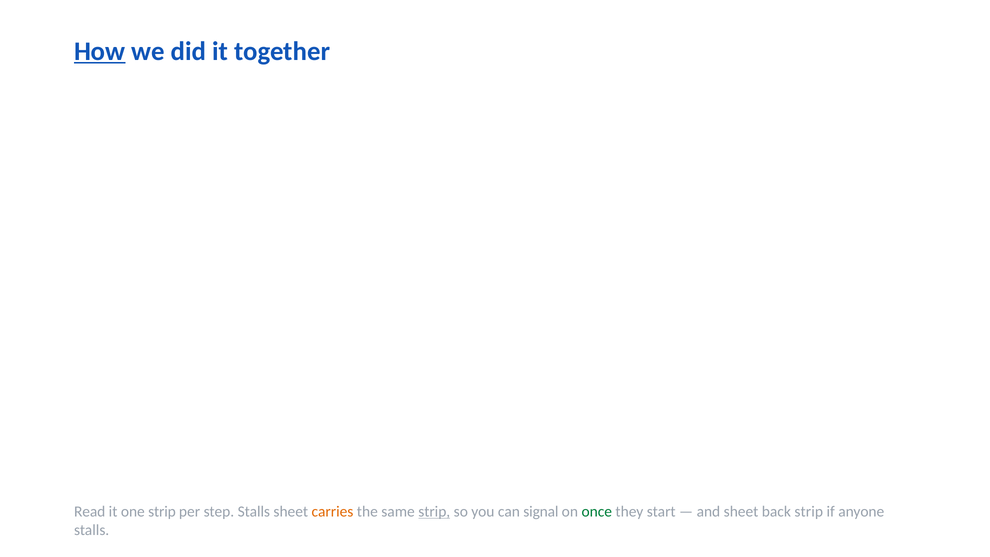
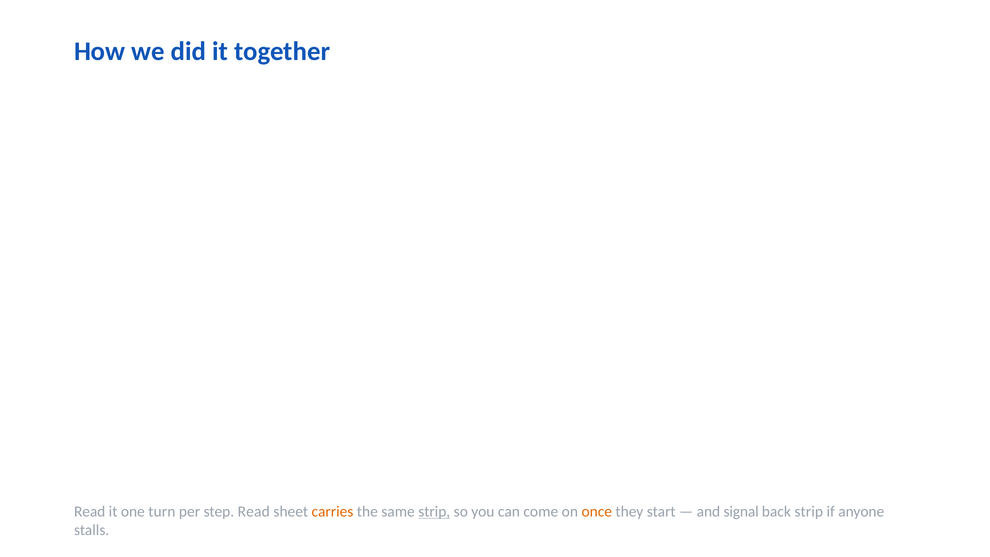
How underline: present -> none
one strip: strip -> turn
step Stalls: Stalls -> Read
signal: signal -> come
once colour: green -> orange
and sheet: sheet -> signal
